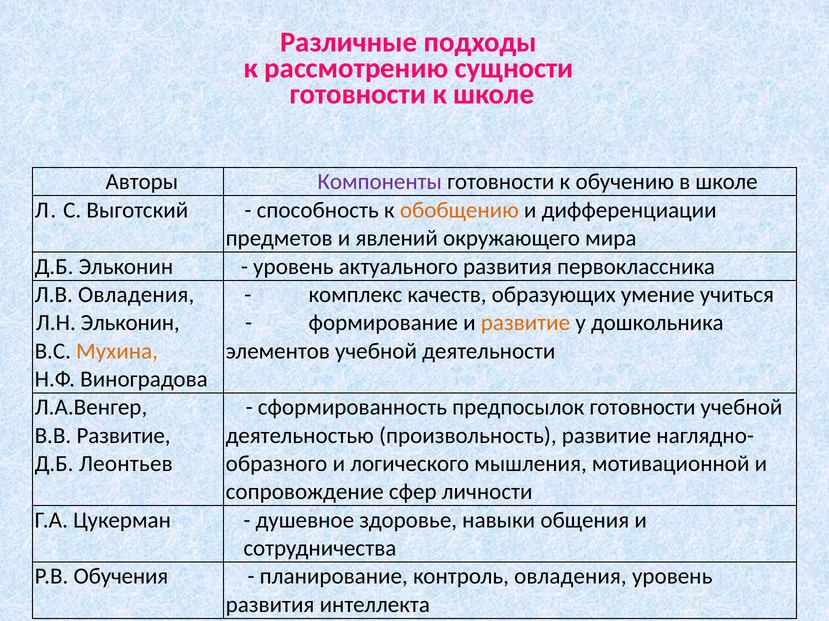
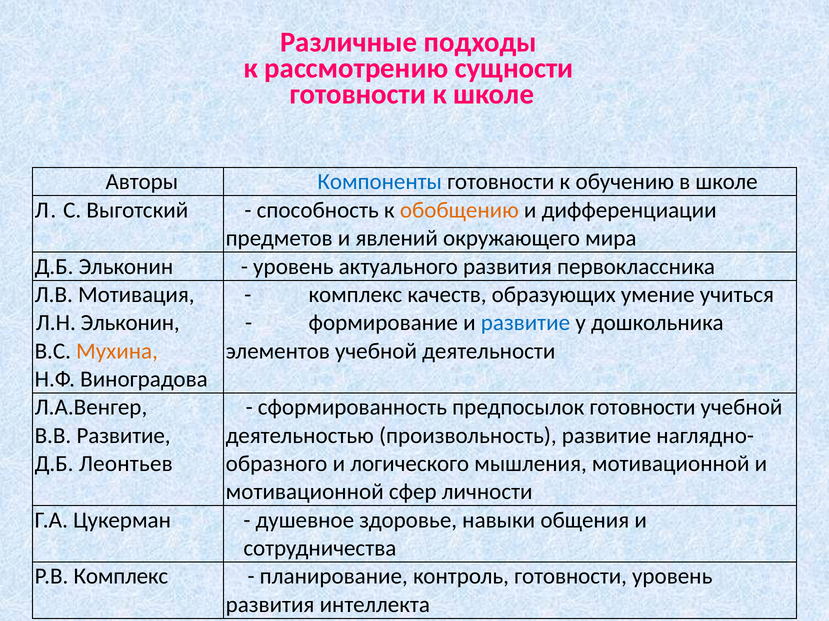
Компоненты colour: purple -> blue
Л.В Овладения: Овладения -> Мотивация
развитие at (525, 323) colour: orange -> blue
сопровождение at (305, 492): сопровождение -> мотивационной
Р.В Обучения: Обучения -> Комплекс
контроль овладения: овладения -> готовности
